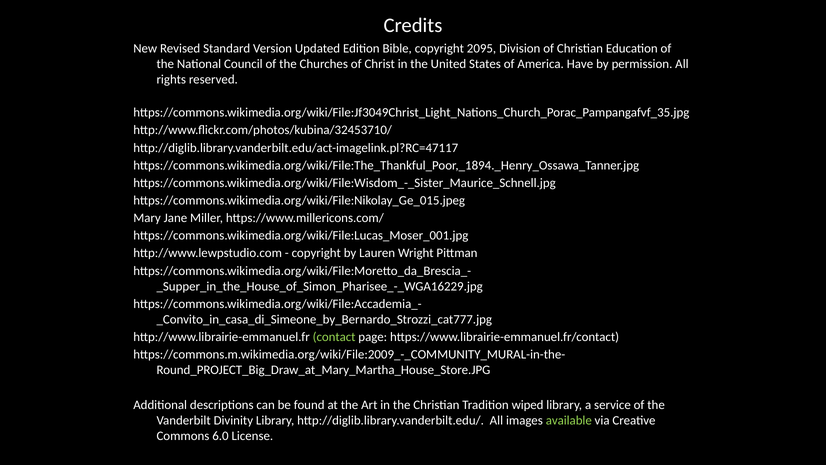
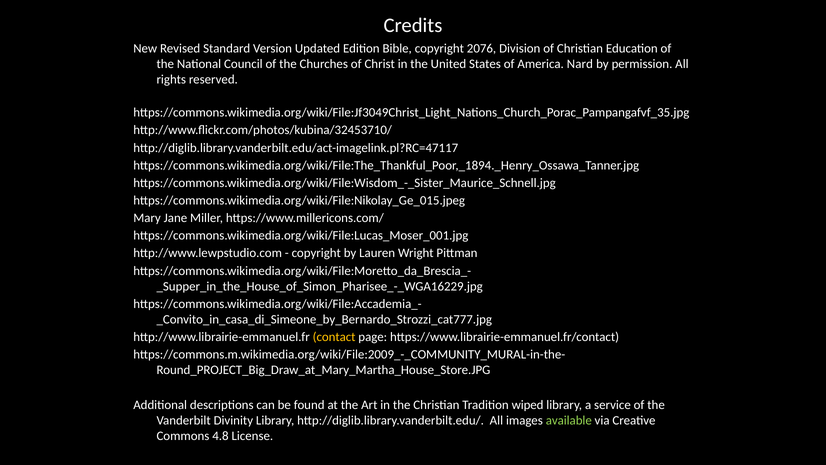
2095: 2095 -> 2076
Have: Have -> Nard
contact colour: light green -> yellow
6.0: 6.0 -> 4.8
